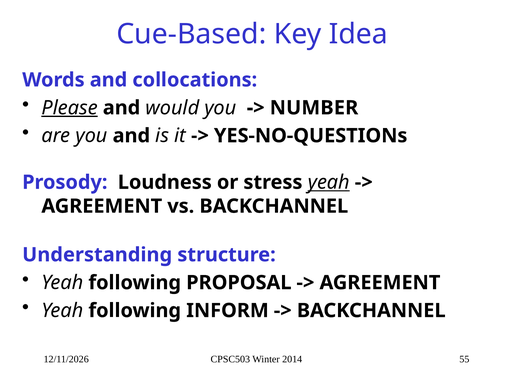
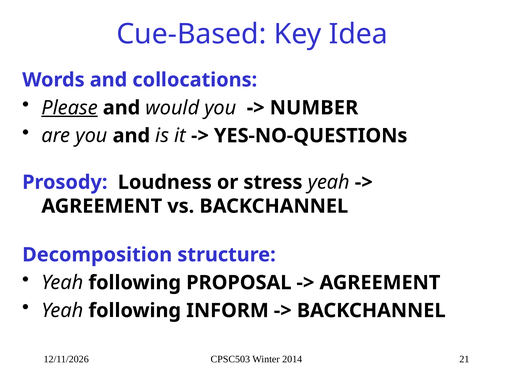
yeah at (329, 183) underline: present -> none
Understanding: Understanding -> Decomposition
55: 55 -> 21
